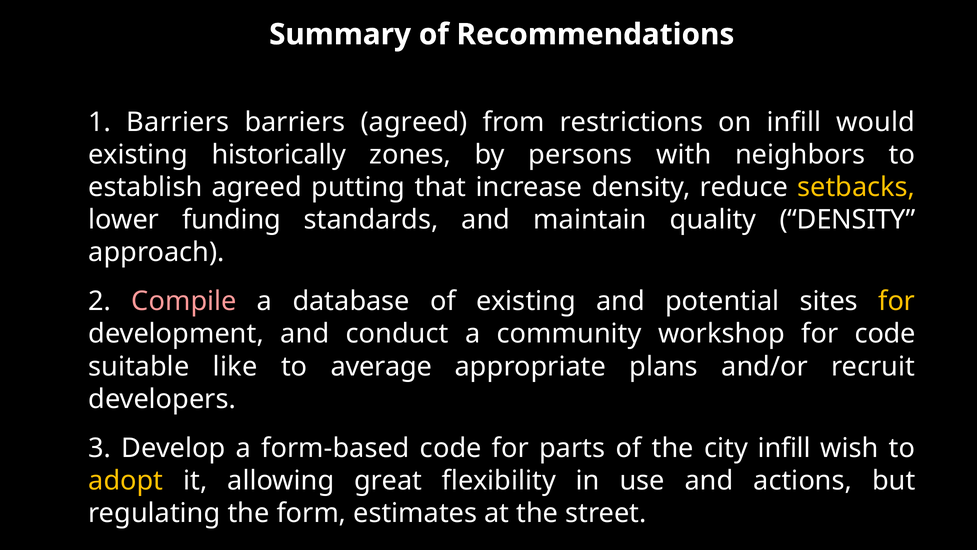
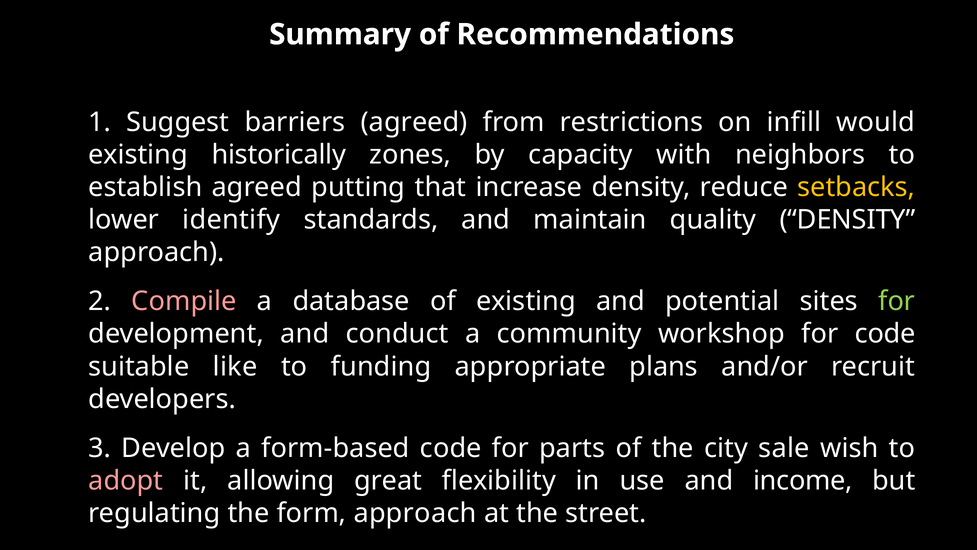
1 Barriers: Barriers -> Suggest
persons: persons -> capacity
lower funding: funding -> identify
for at (897, 301) colour: yellow -> light green
to average: average -> funding
city infill: infill -> sale
adopt colour: yellow -> pink
actions: actions -> income
form estimates: estimates -> approach
